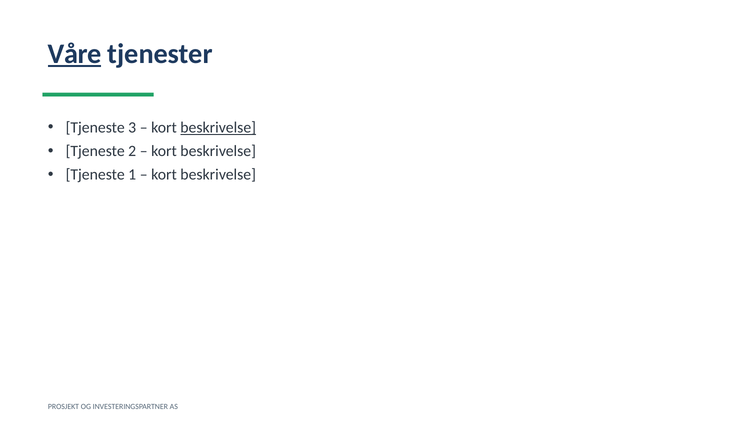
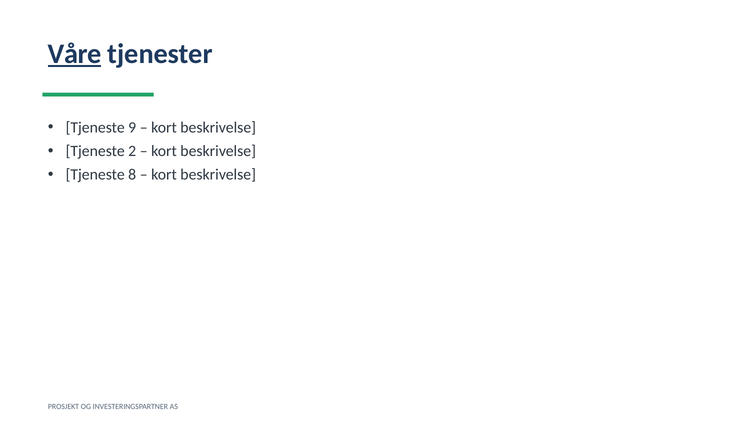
3: 3 -> 9
beskrivelse at (218, 128) underline: present -> none
1: 1 -> 8
